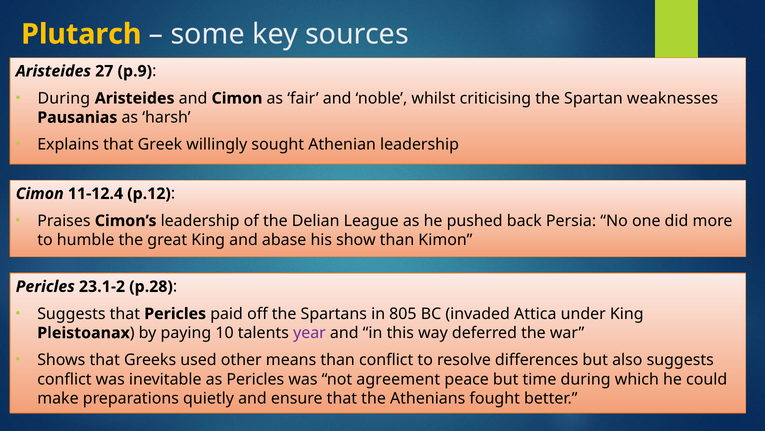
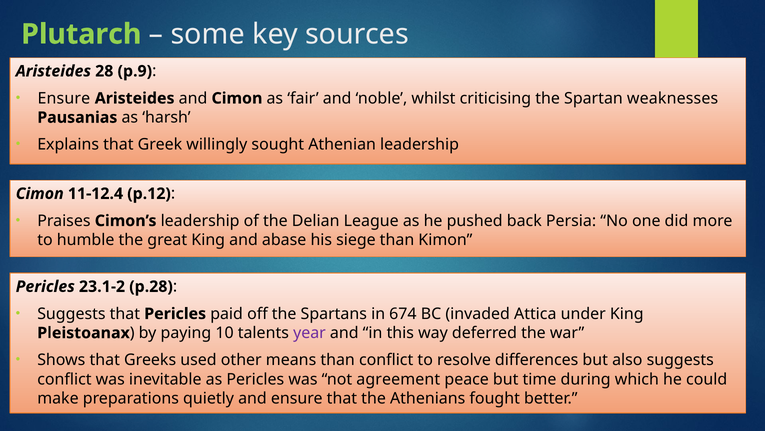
Plutarch colour: yellow -> light green
27: 27 -> 28
During at (64, 98): During -> Ensure
show: show -> siege
805: 805 -> 674
